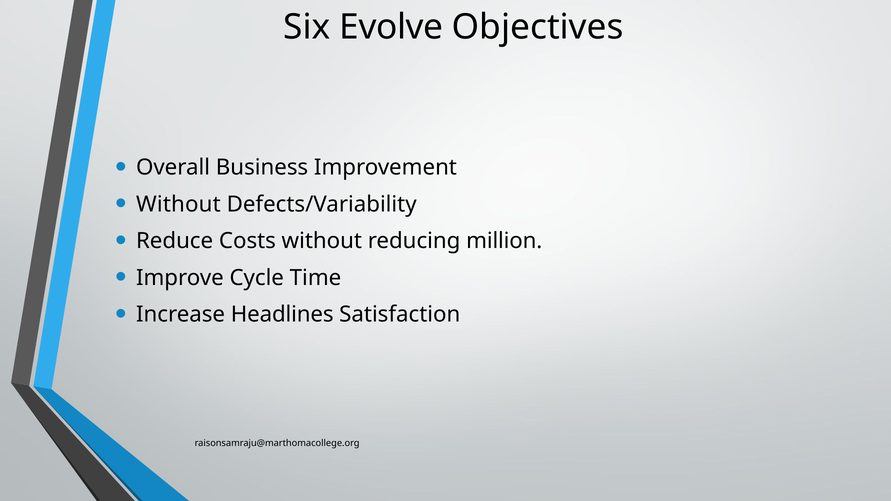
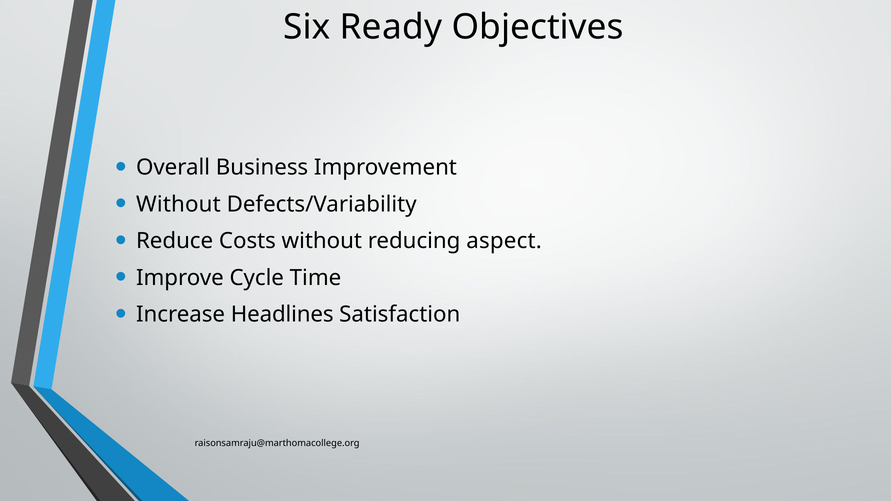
Evolve: Evolve -> Ready
million: million -> aspect
